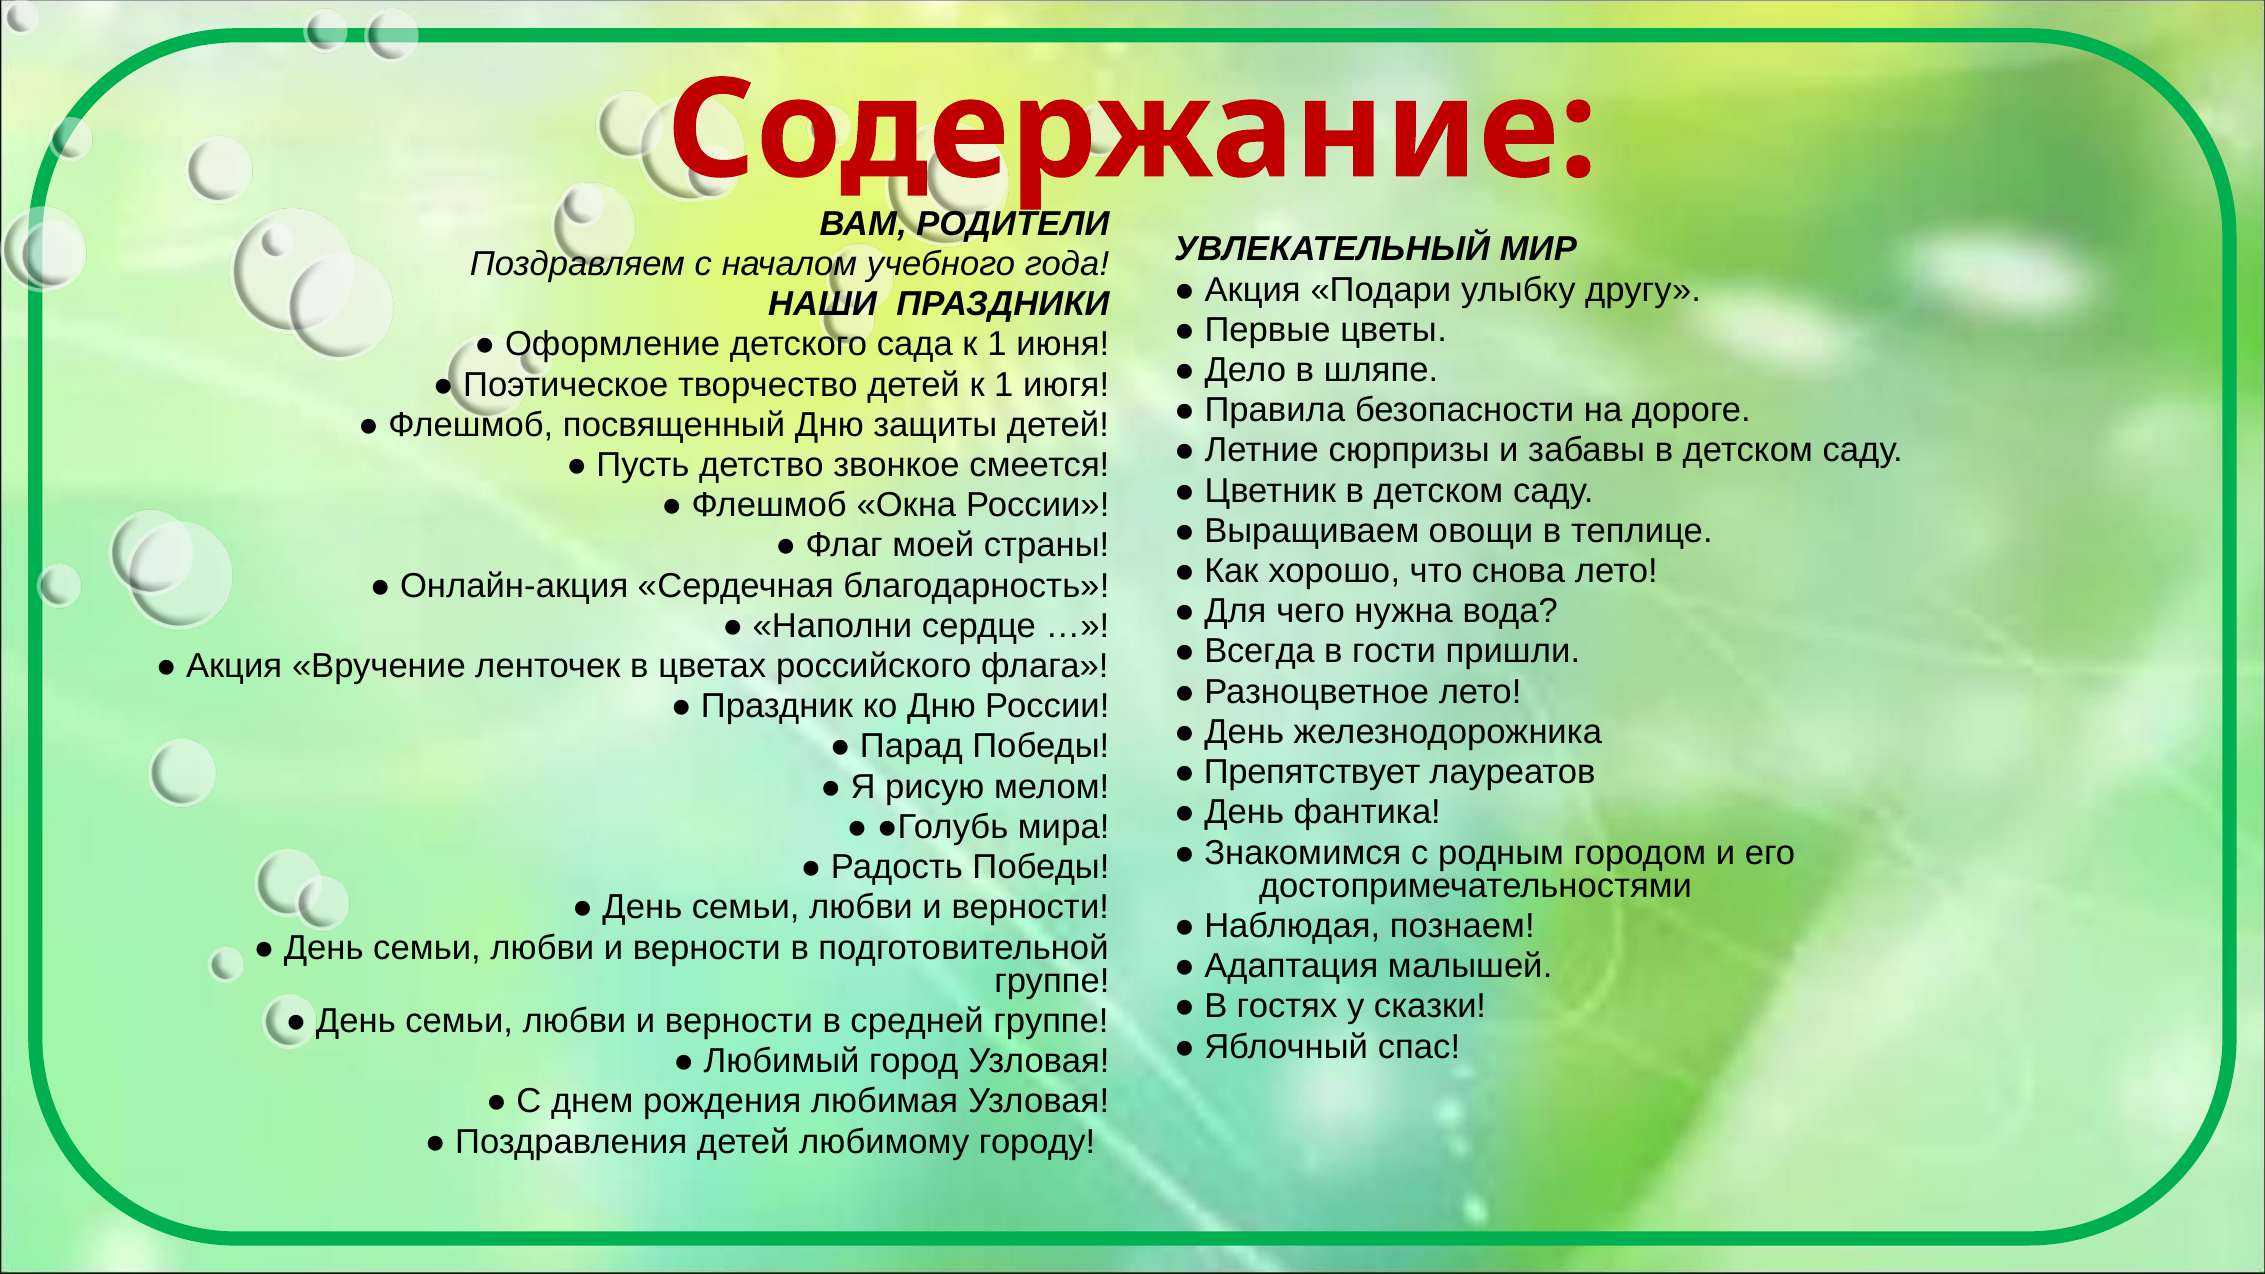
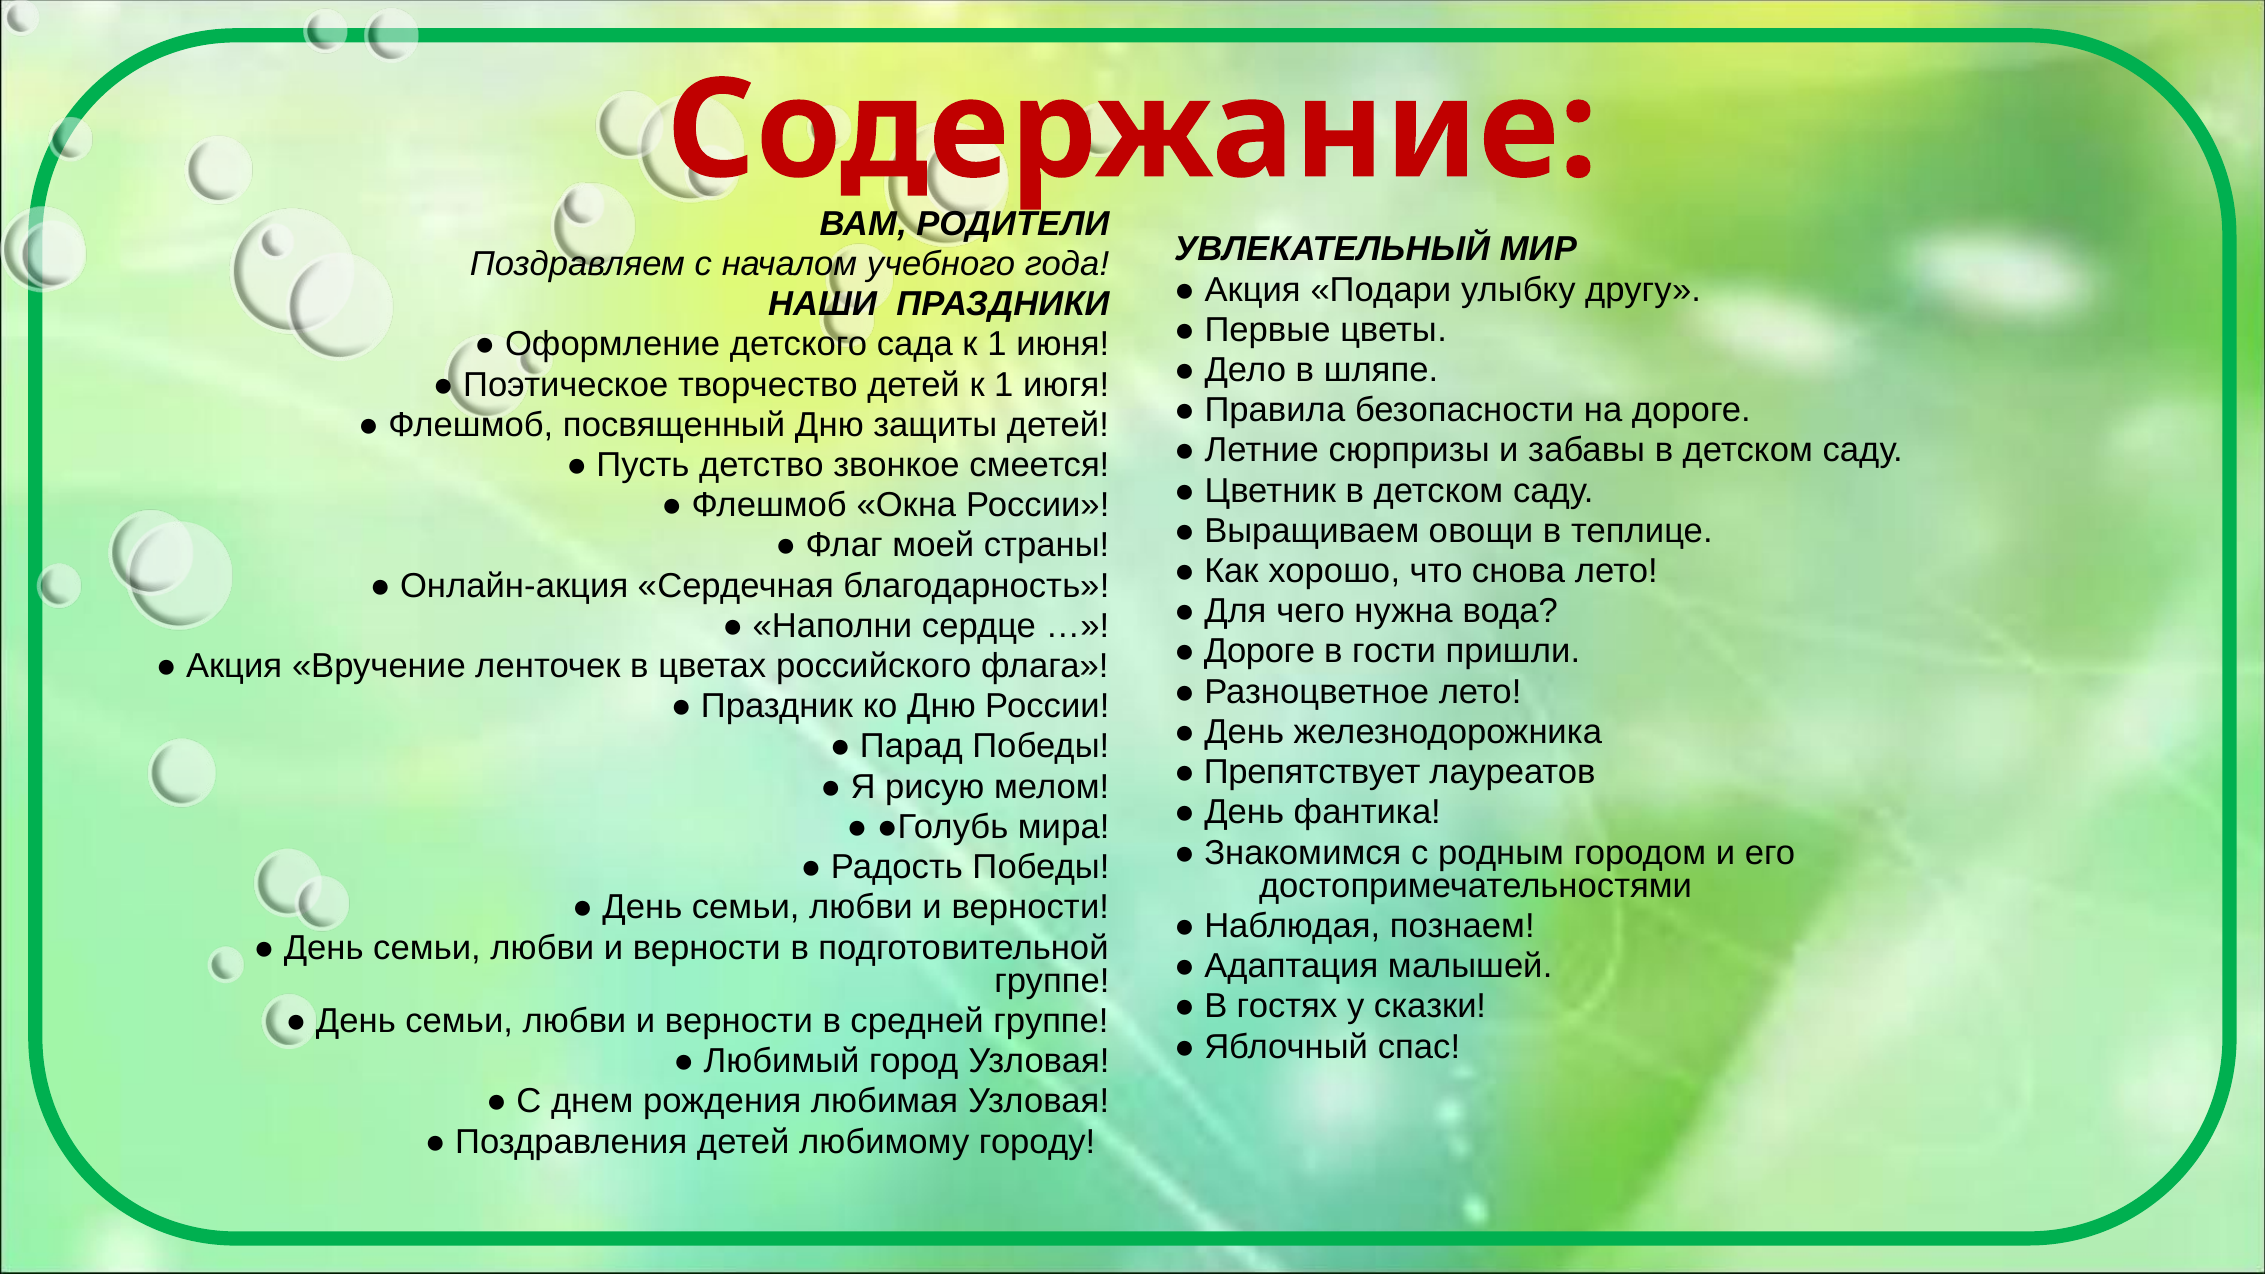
Всегда at (1259, 652): Всегда -> Дороге
